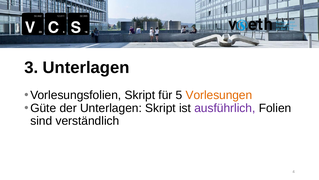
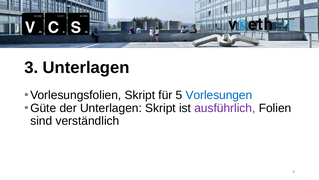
Vorlesungen colour: orange -> blue
